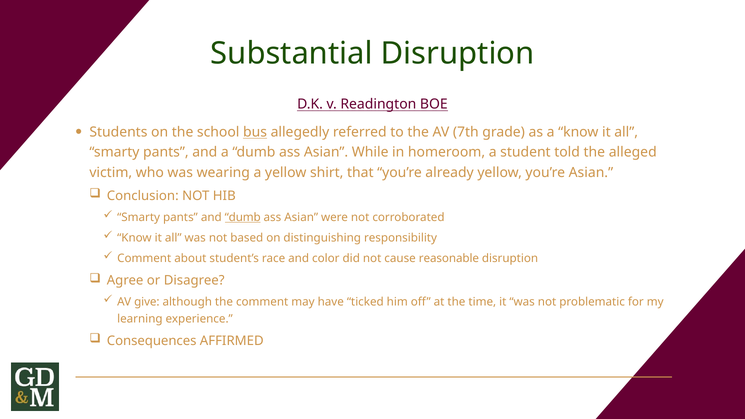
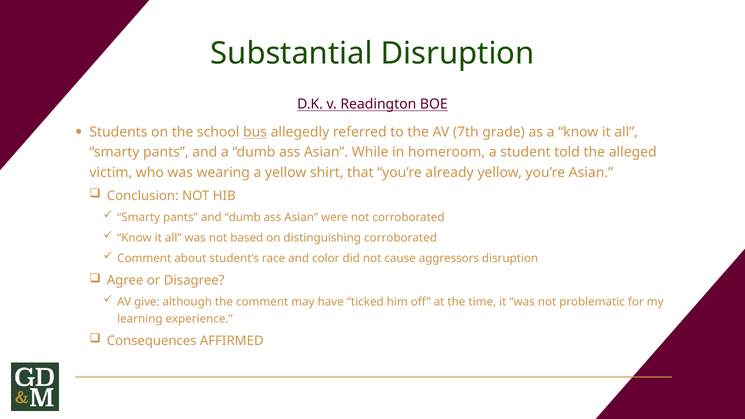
dumb at (243, 217) underline: present -> none
distinguishing responsibility: responsibility -> corroborated
reasonable: reasonable -> aggressors
